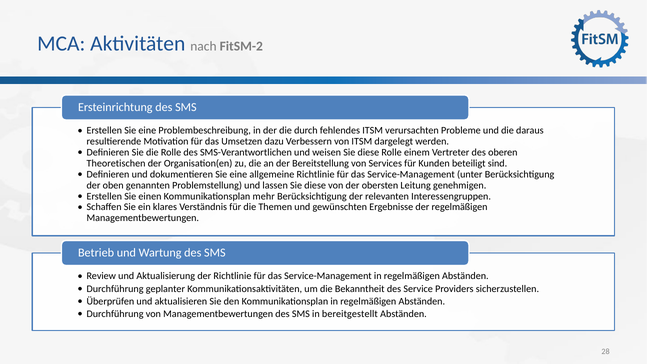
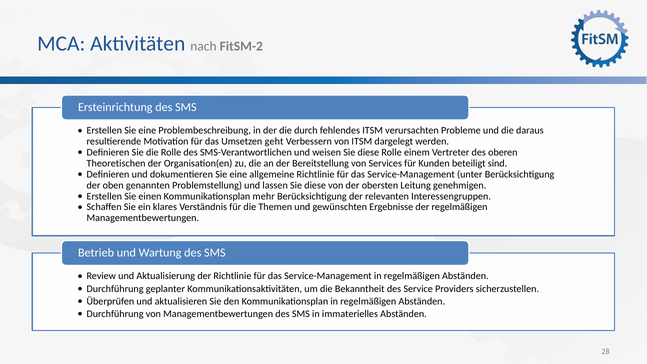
dazu: dazu -> geht
bereitgestellt: bereitgestellt -> immaterielles
